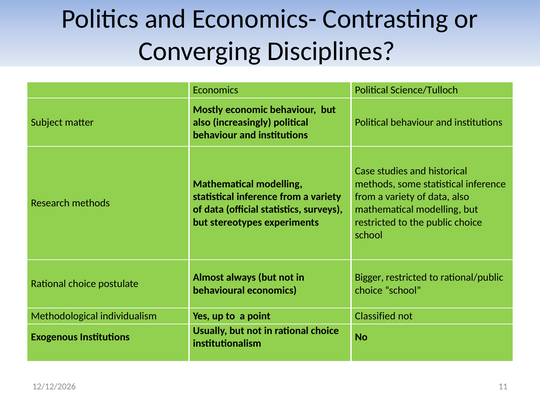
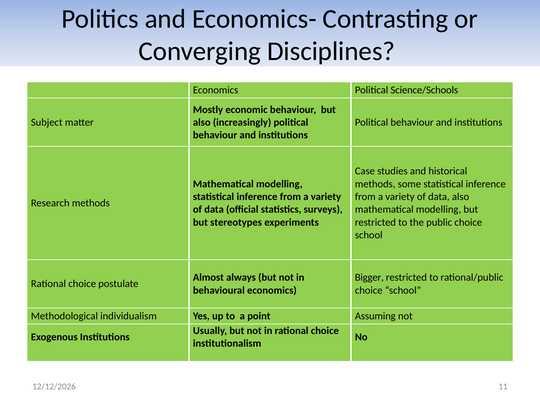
Science/Tulloch: Science/Tulloch -> Science/Schools
Classified: Classified -> Assuming
